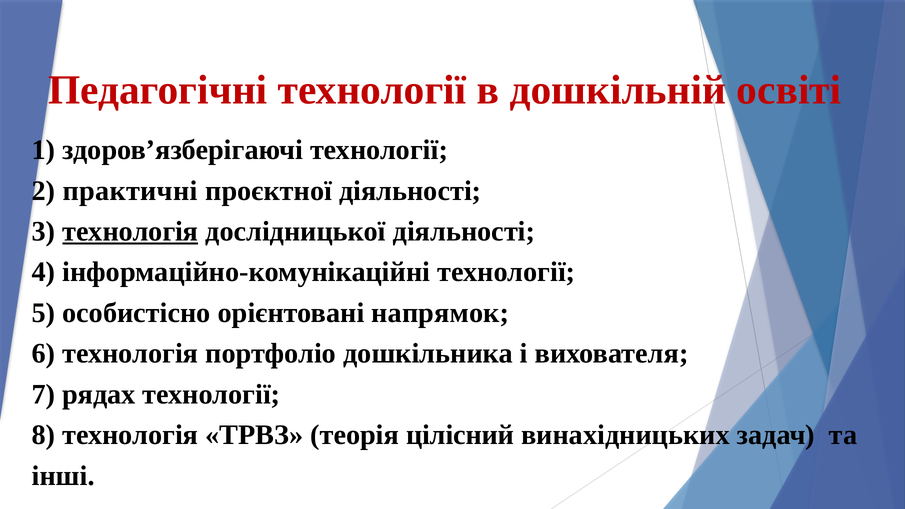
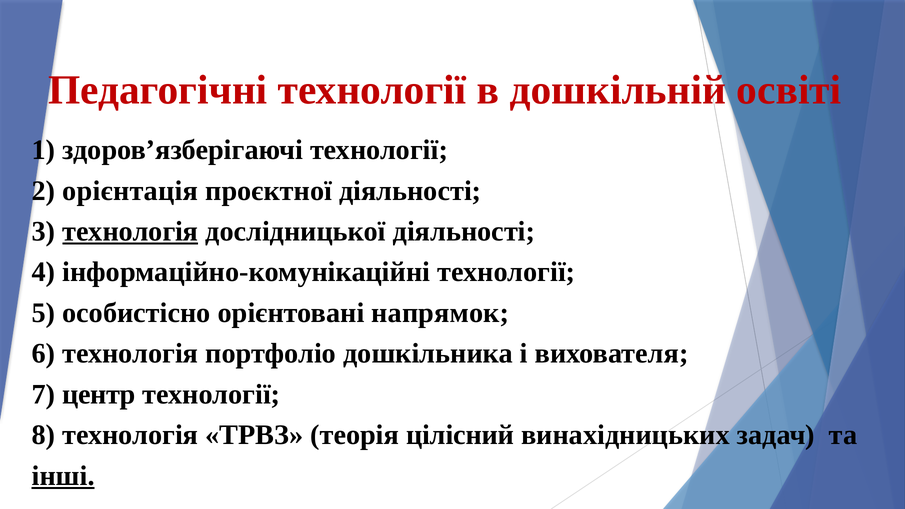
практичні: практичні -> орієнтація
рядах: рядах -> центр
інші underline: none -> present
